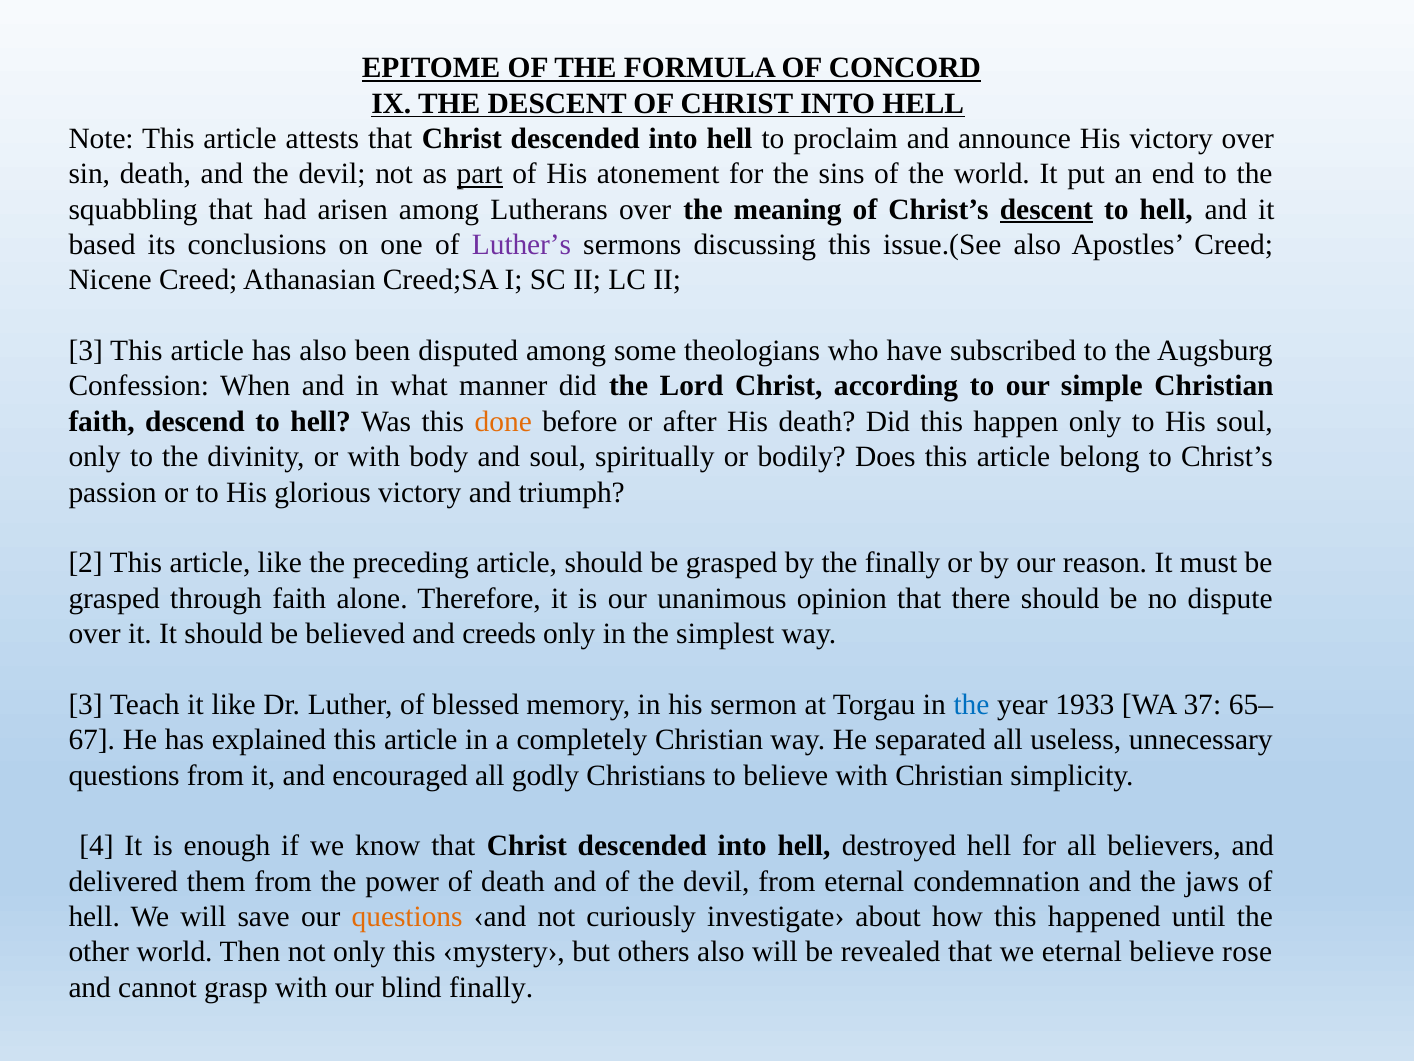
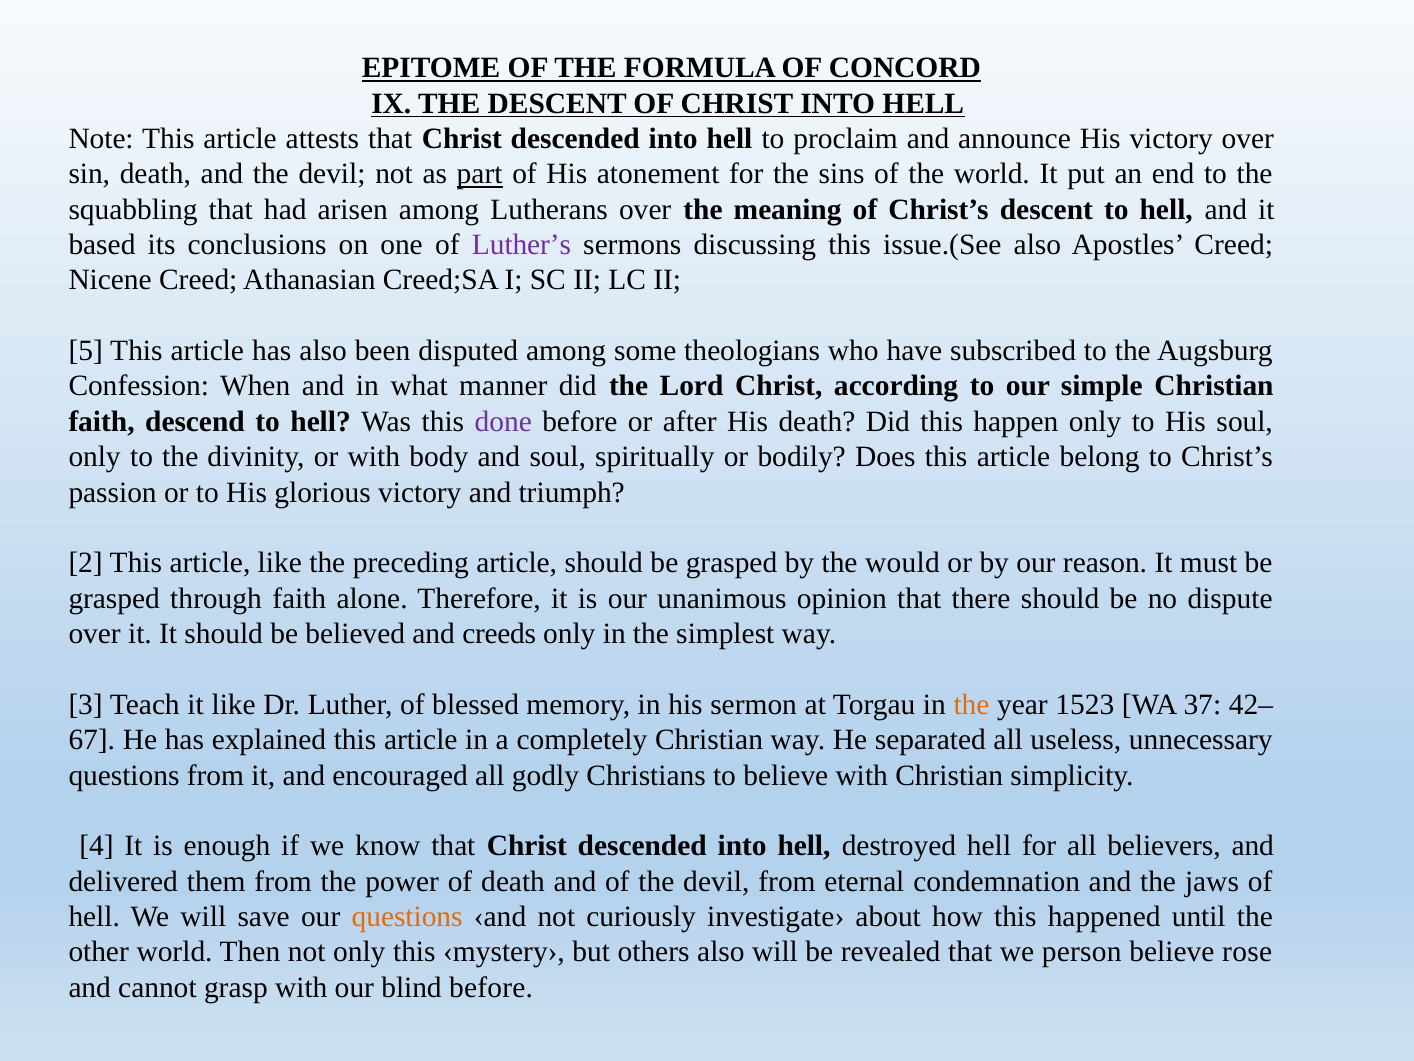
descent at (1046, 209) underline: present -> none
3 at (86, 351): 3 -> 5
done colour: orange -> purple
the finally: finally -> would
the at (972, 704) colour: blue -> orange
1933: 1933 -> 1523
65–: 65– -> 42–
we eternal: eternal -> person
blind finally: finally -> before
